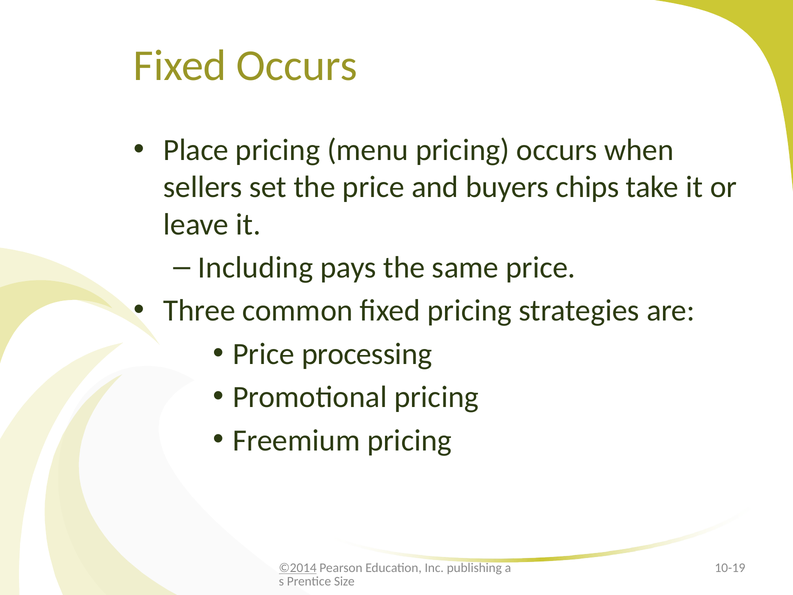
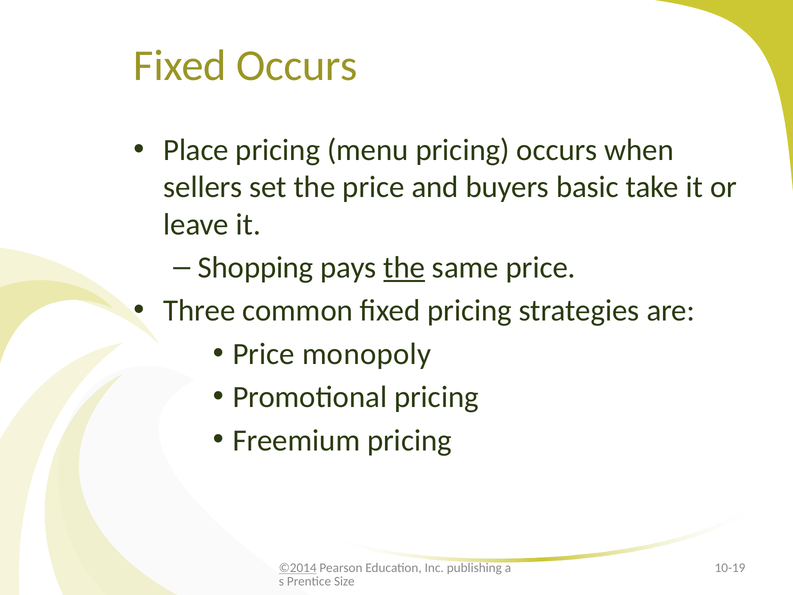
chips: chips -> basic
Including: Including -> Shopping
the at (404, 267) underline: none -> present
processing: processing -> monopoly
